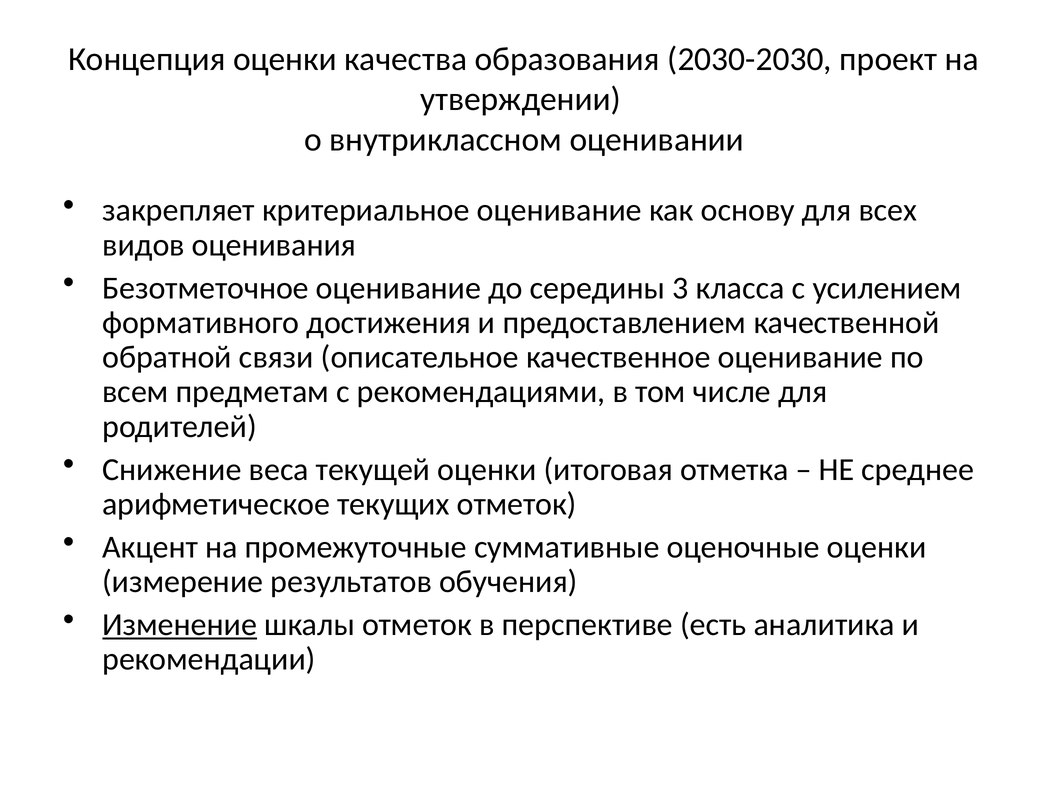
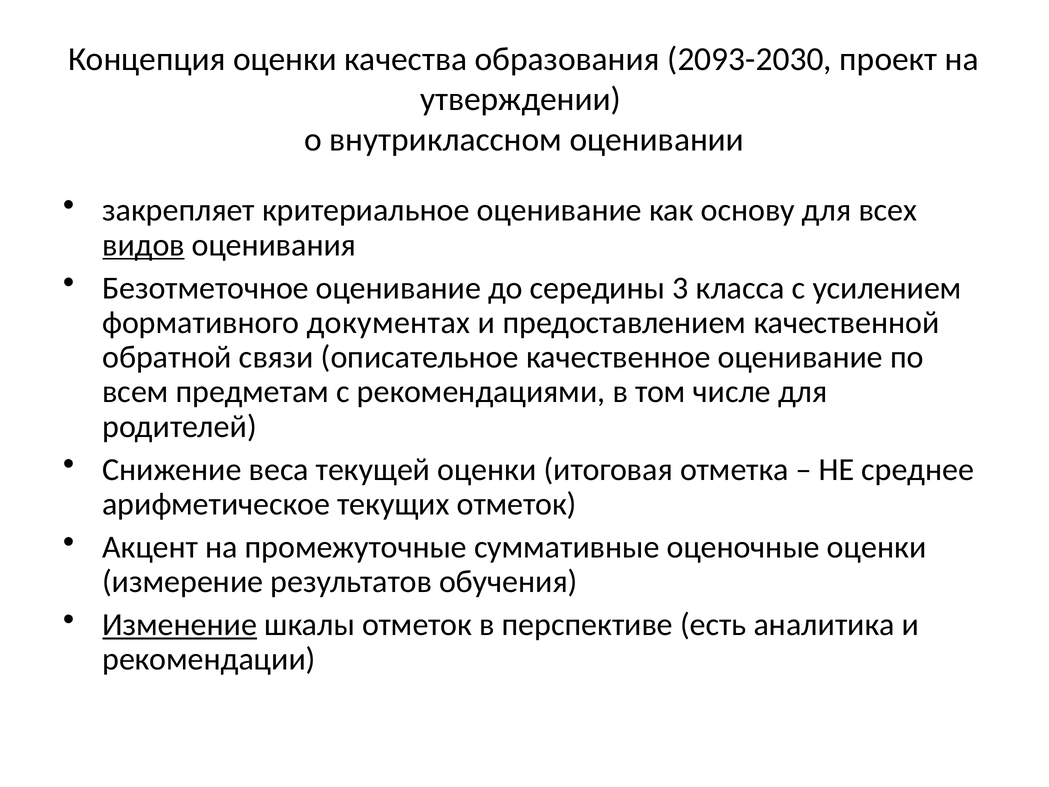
2030-2030: 2030-2030 -> 2093-2030
видов underline: none -> present
достижения: достижения -> документах
